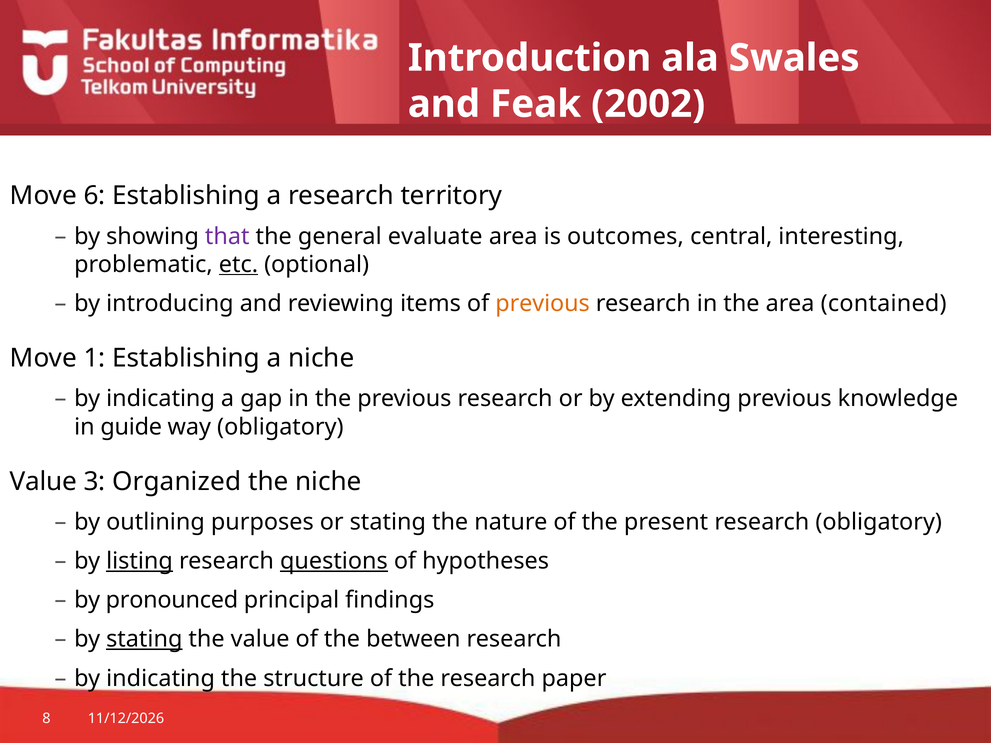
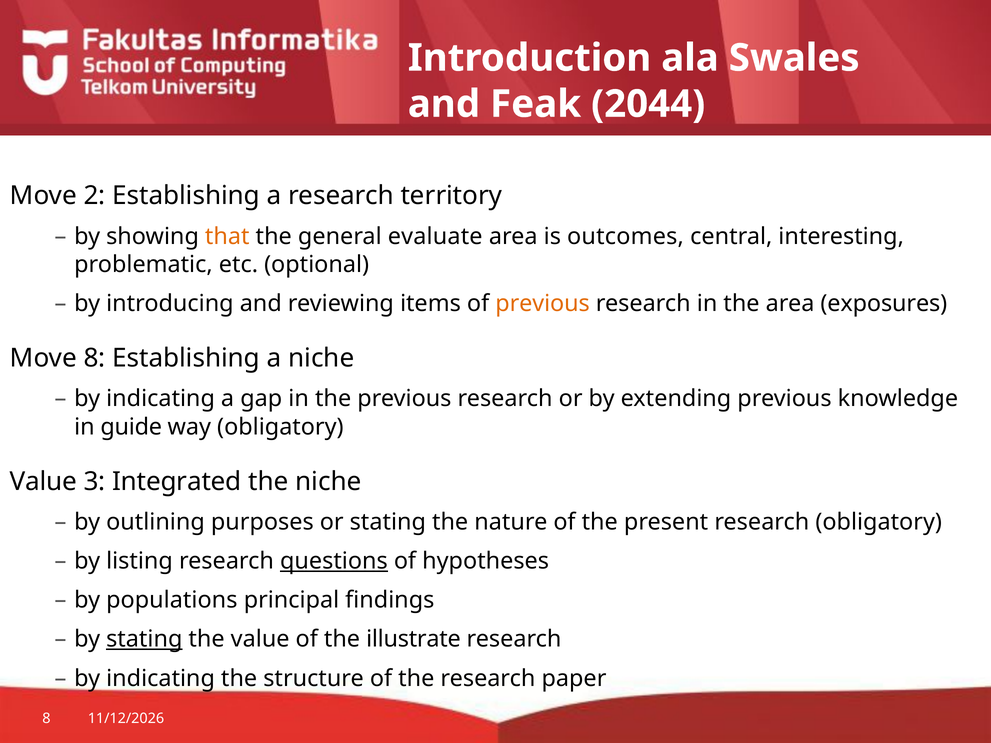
2002: 2002 -> 2044
6: 6 -> 2
that colour: purple -> orange
etc underline: present -> none
contained: contained -> exposures
Move 1: 1 -> 8
Organized: Organized -> Integrated
listing underline: present -> none
pronounced: pronounced -> populations
between: between -> illustrate
